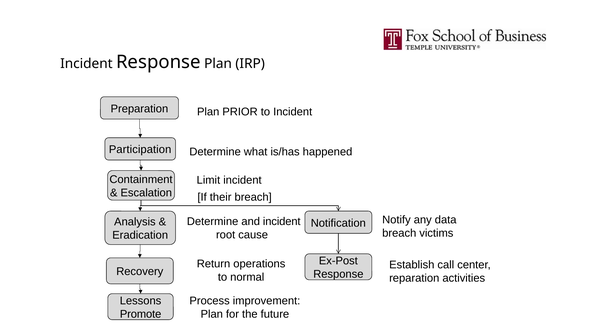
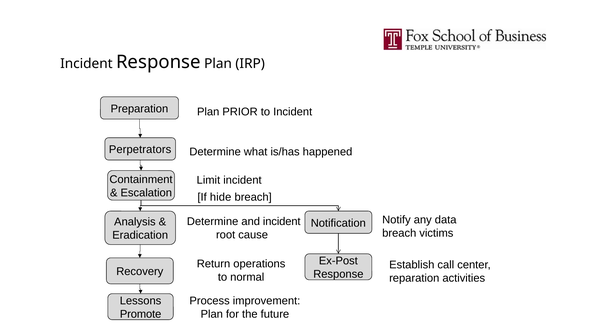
Participation: Participation -> Perpetrators
their: their -> hide
